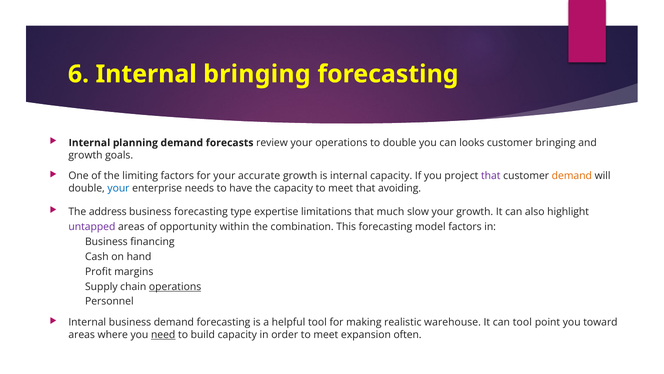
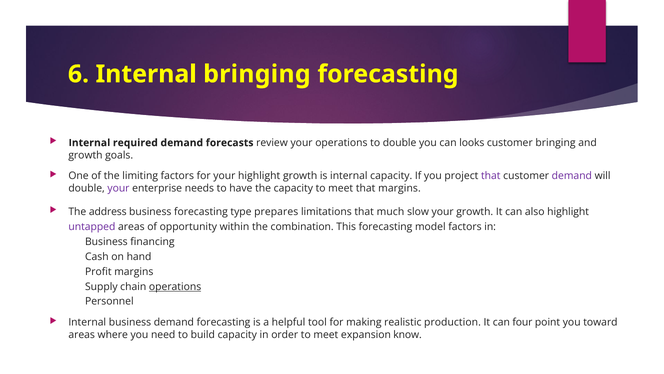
planning: planning -> required
your accurate: accurate -> highlight
demand at (572, 176) colour: orange -> purple
your at (118, 188) colour: blue -> purple
that avoiding: avoiding -> margins
expertise: expertise -> prepares
warehouse: warehouse -> production
can tool: tool -> four
need underline: present -> none
often: often -> know
